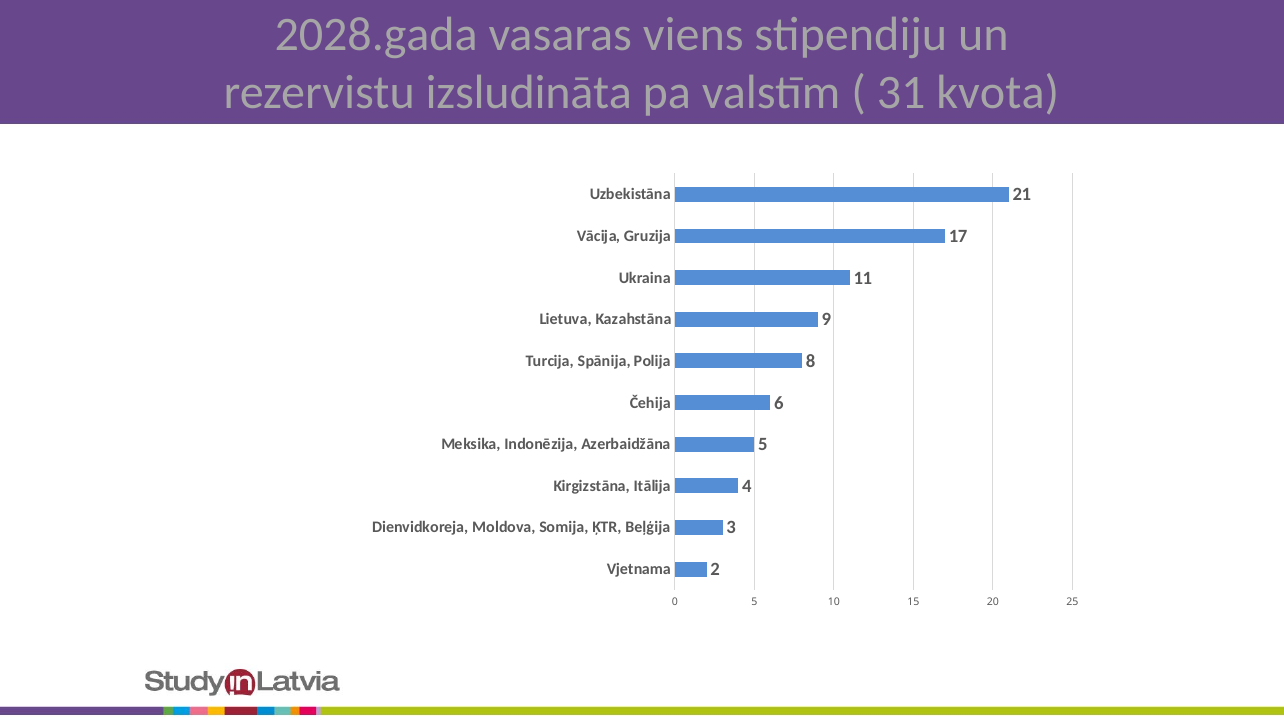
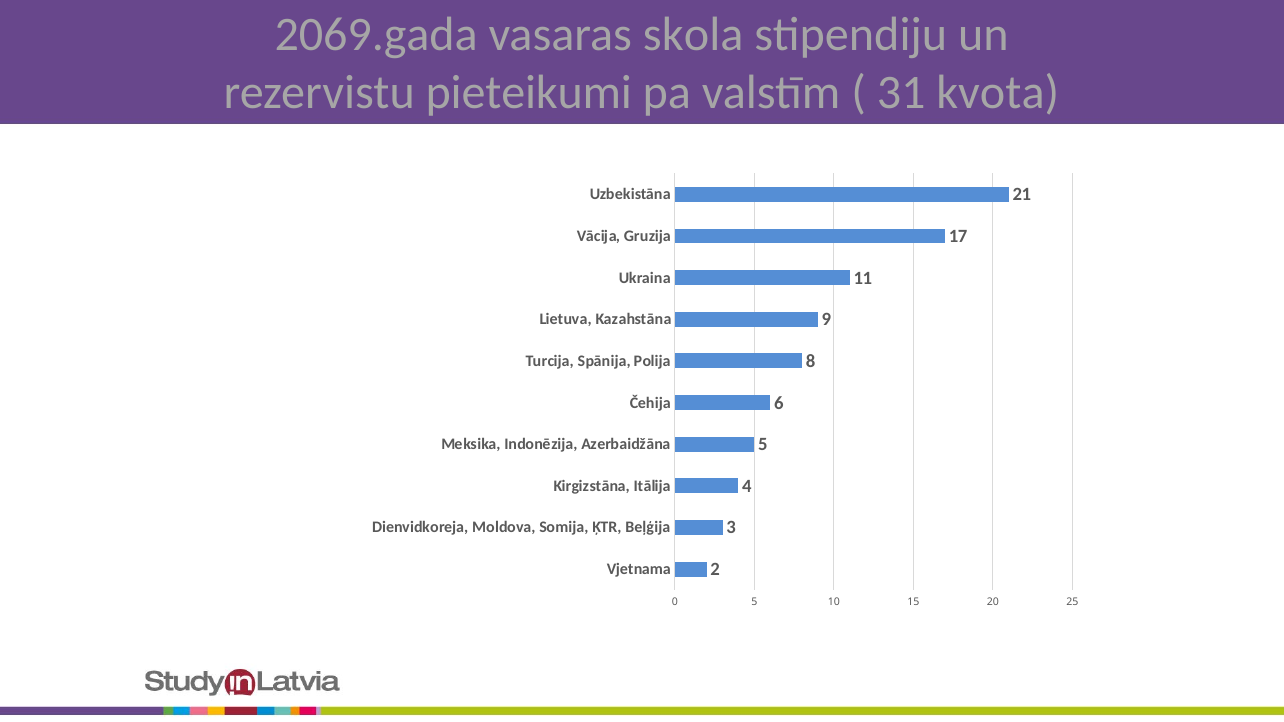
2028.gada: 2028.gada -> 2069.gada
viens: viens -> skola
izsludināta: izsludināta -> pieteikumi
